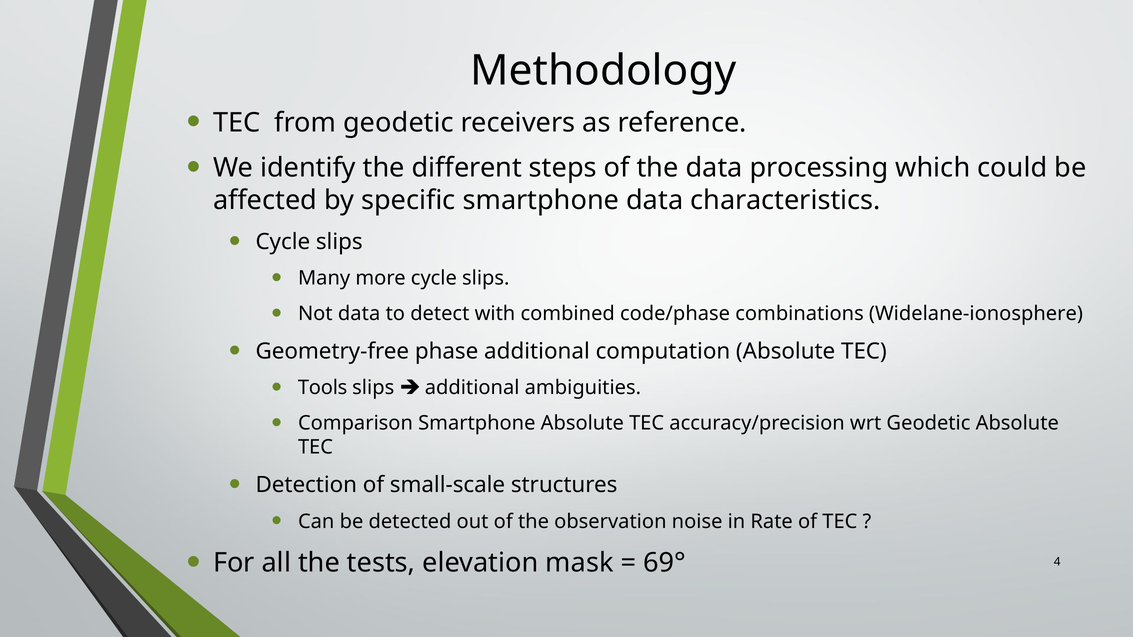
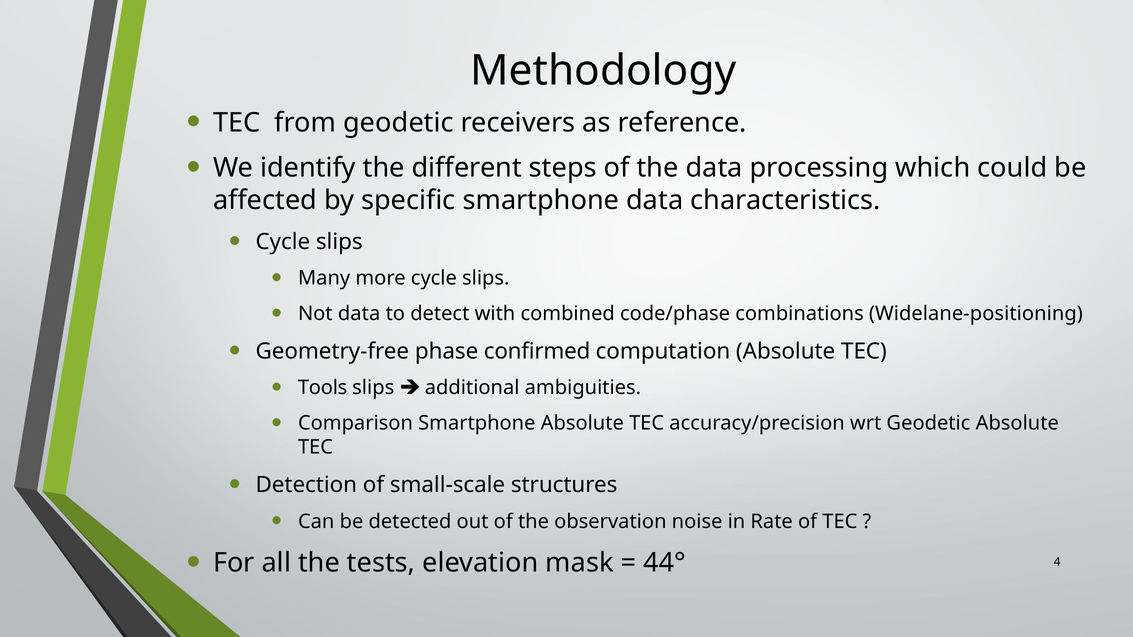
Widelane-ionosphere: Widelane-ionosphere -> Widelane-positioning
phase additional: additional -> confirmed
69°: 69° -> 44°
